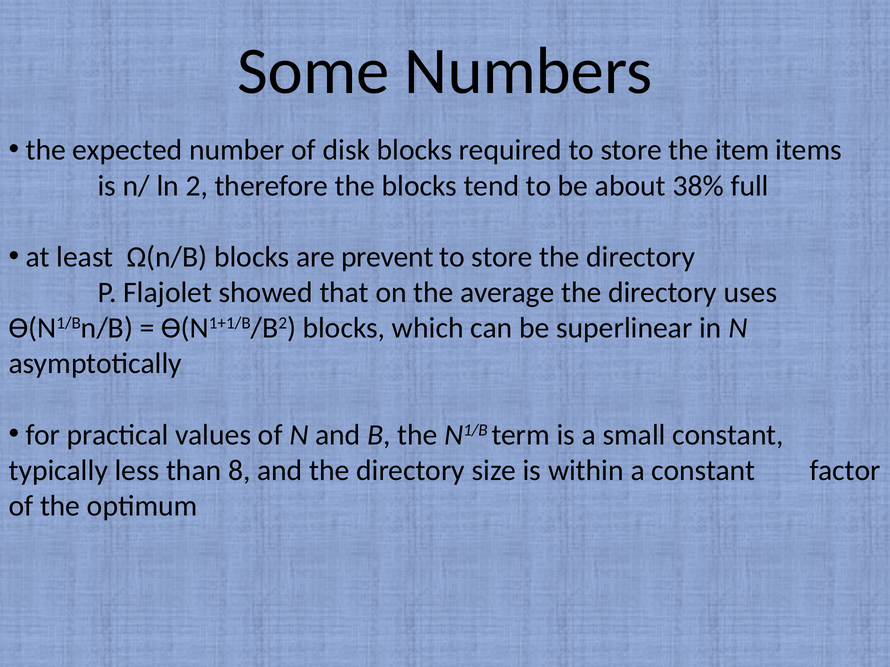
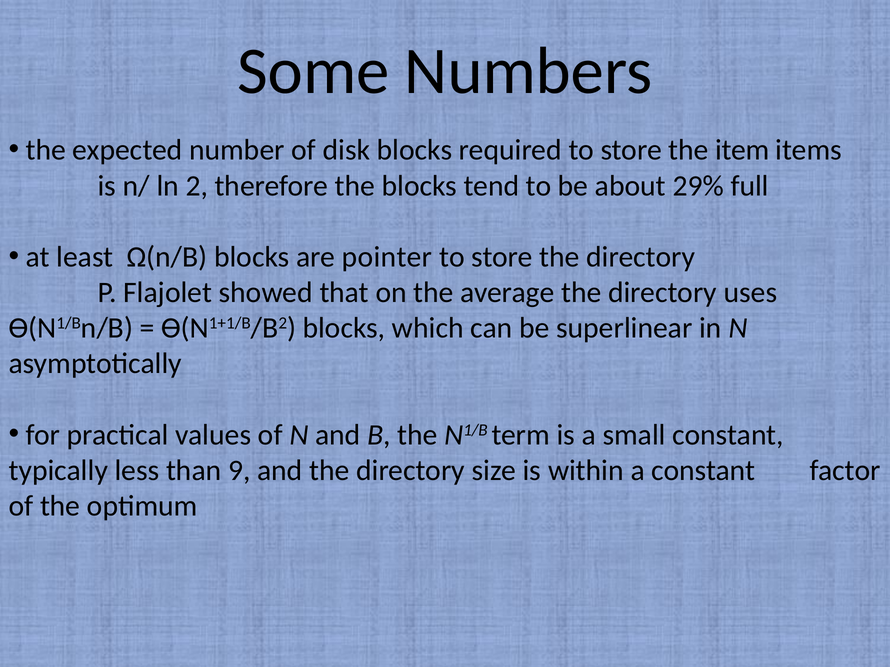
38%: 38% -> 29%
prevent: prevent -> pointer
8: 8 -> 9
